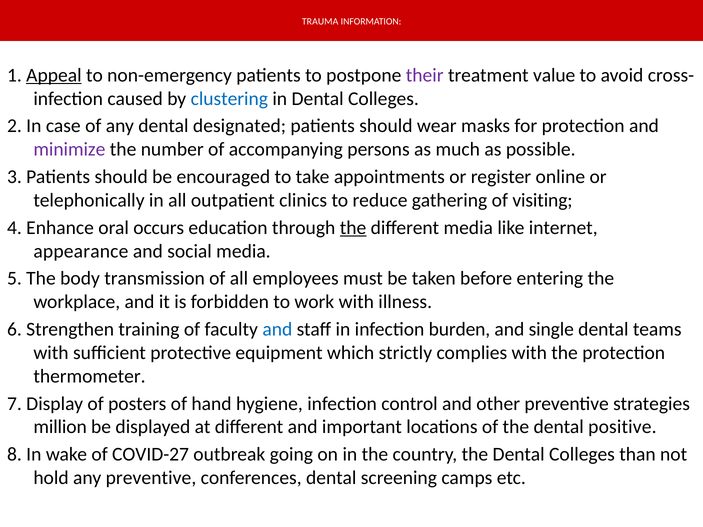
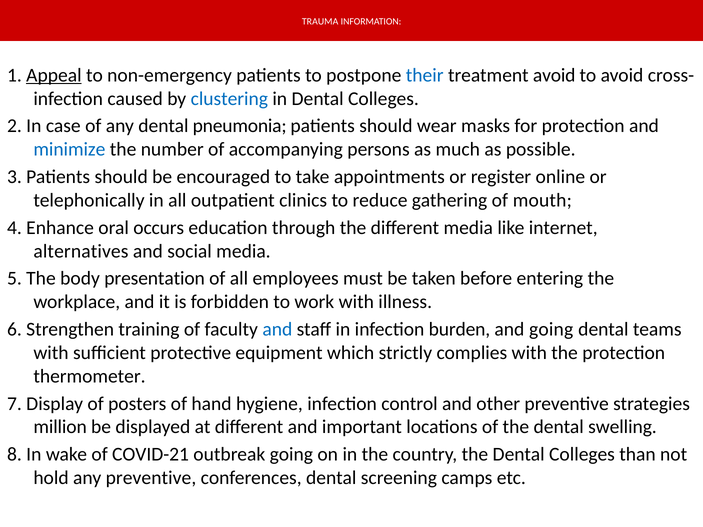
their colour: purple -> blue
treatment value: value -> avoid
designated: designated -> pneumonia
minimize colour: purple -> blue
visiting: visiting -> mouth
the at (353, 228) underline: present -> none
appearance: appearance -> alternatives
transmission: transmission -> presentation
and single: single -> going
positive: positive -> swelling
COVID-27: COVID-27 -> COVID-21
